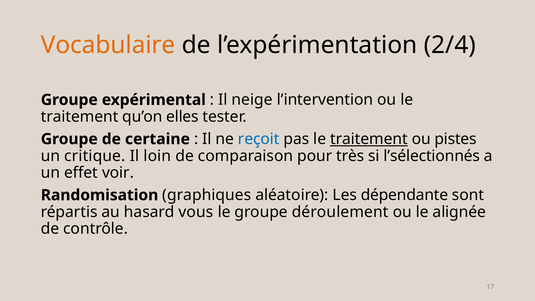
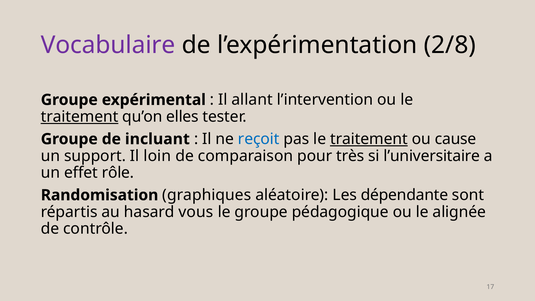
Vocabulaire colour: orange -> purple
2/4: 2/4 -> 2/8
neige: neige -> allant
traitement at (80, 117) underline: none -> present
certaine: certaine -> incluant
pistes: pistes -> cause
critique: critique -> support
l’sélectionnés: l’sélectionnés -> l’universitaire
voir: voir -> rôle
déroulement: déroulement -> pédagogique
